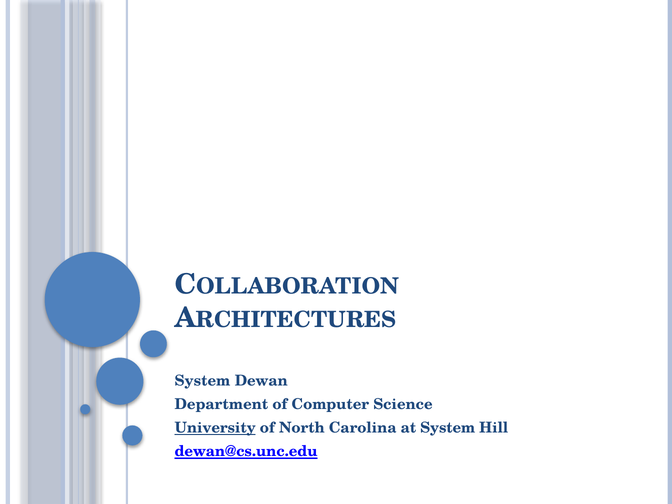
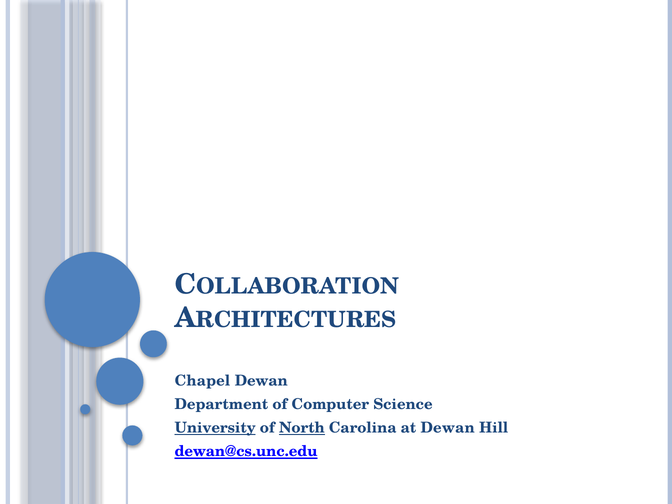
System at (203, 381): System -> Chapel
North underline: none -> present
at System: System -> Dewan
